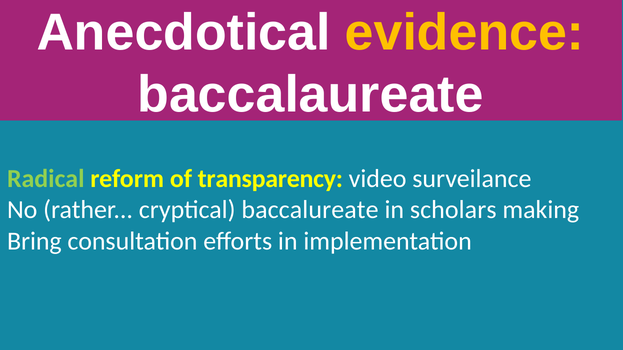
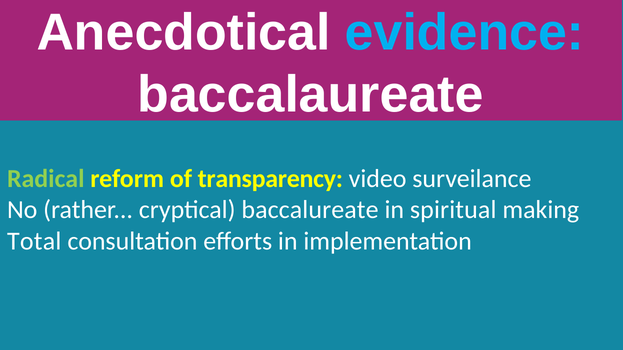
evidence colour: yellow -> light blue
scholars: scholars -> spiritual
Bring: Bring -> Total
